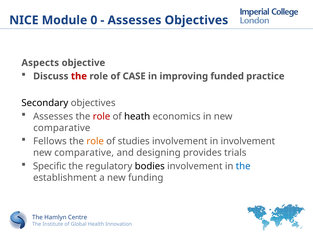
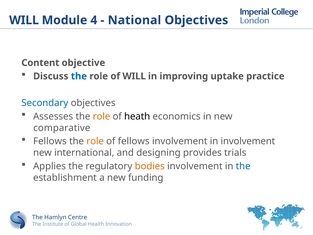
NICE at (24, 20): NICE -> WILL
0: 0 -> 4
Assesses at (134, 20): Assesses -> National
Aspects: Aspects -> Content
the at (79, 76) colour: red -> blue
of CASE: CASE -> WILL
funded: funded -> uptake
Secondary colour: black -> blue
role at (101, 116) colour: red -> orange
of studies: studies -> fellows
comparative at (84, 153): comparative -> international
Specific: Specific -> Applies
bodies colour: black -> orange
